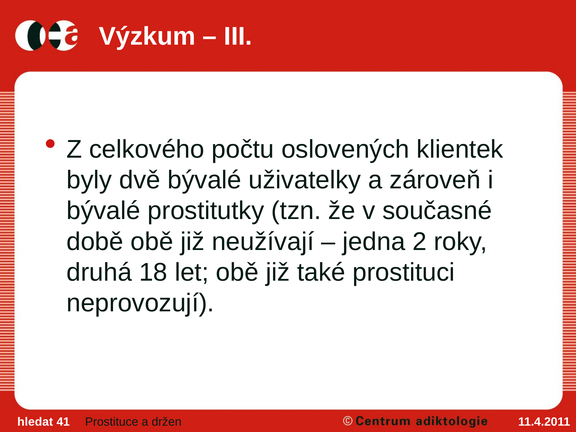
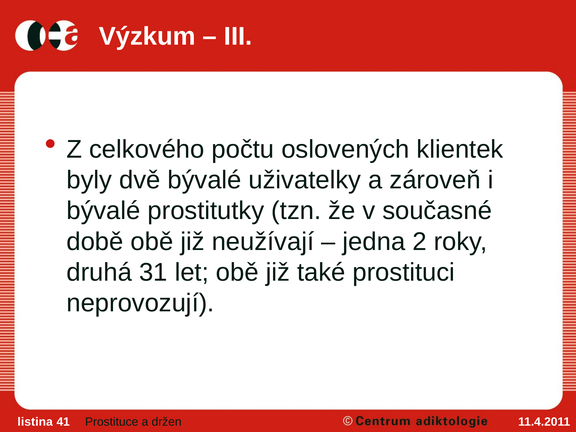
18: 18 -> 31
hledat: hledat -> listina
